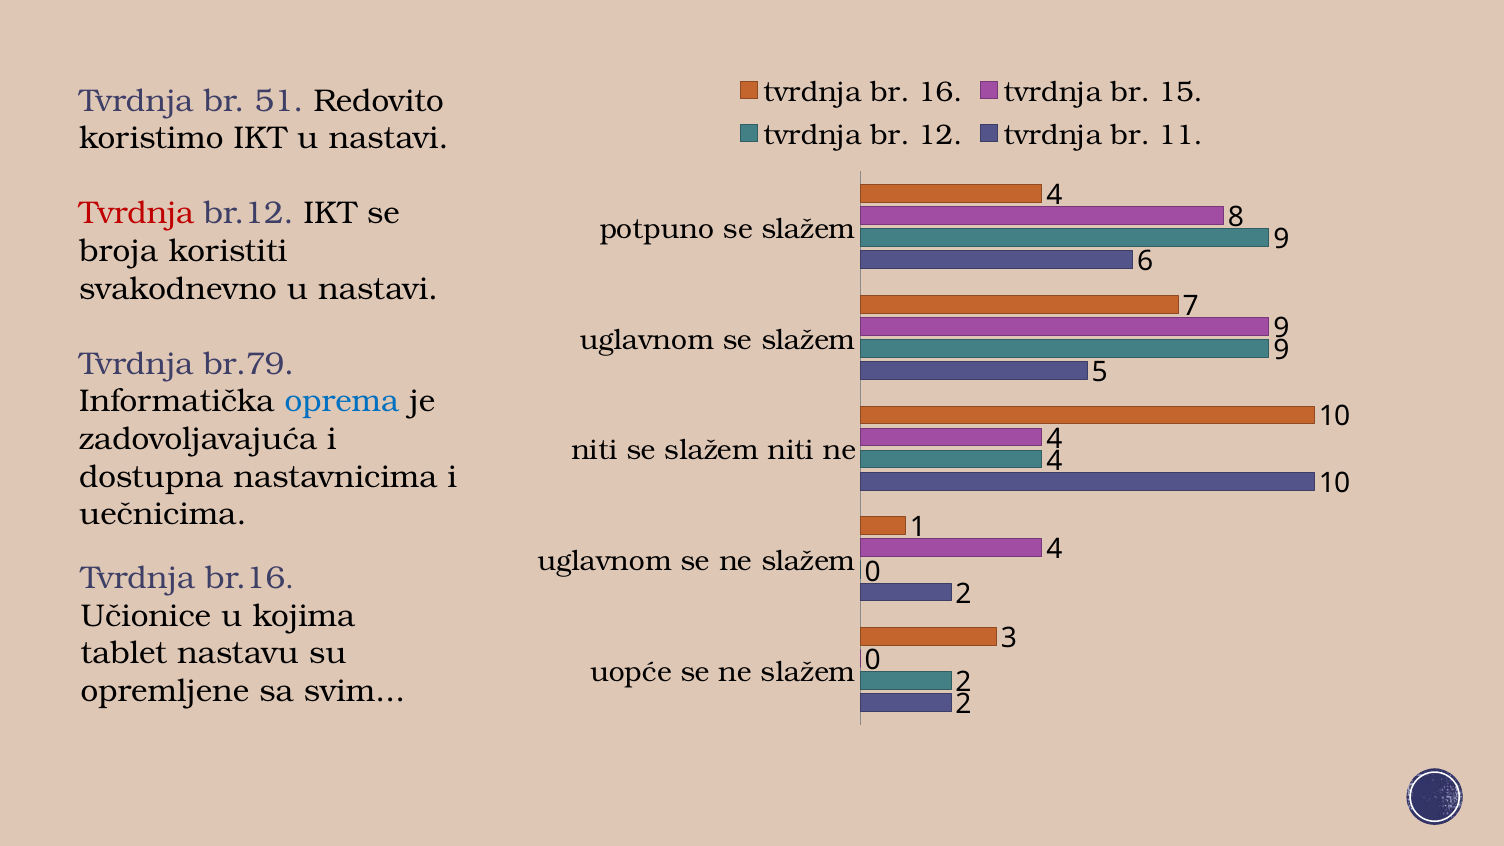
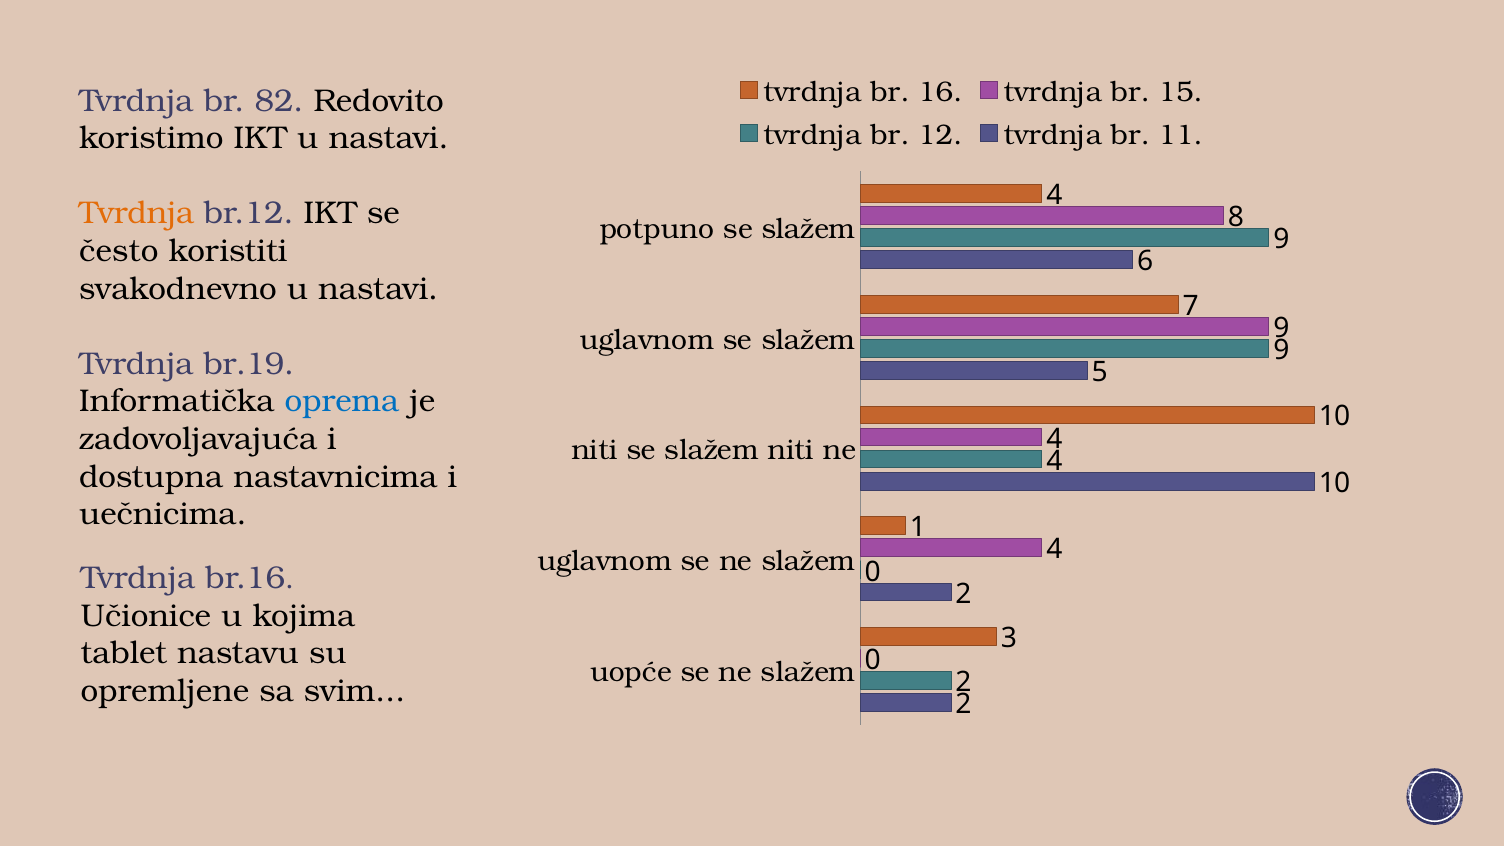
51: 51 -> 82
Tvrdnja at (137, 214) colour: red -> orange
broja: broja -> često
br.79: br.79 -> br.19
